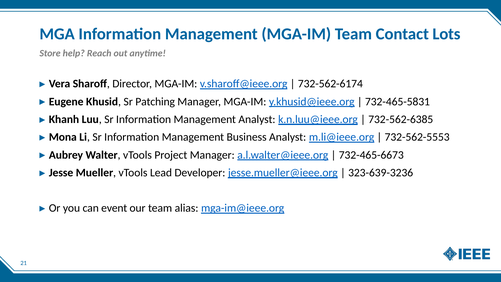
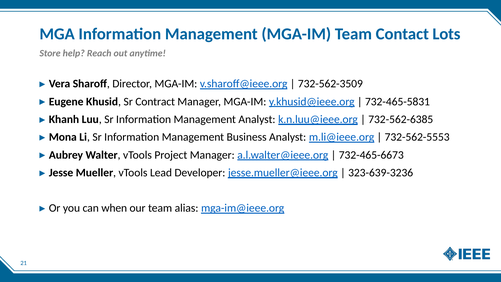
732-562-6174: 732-562-6174 -> 732-562-3509
Patching: Patching -> Contract
event: event -> when
